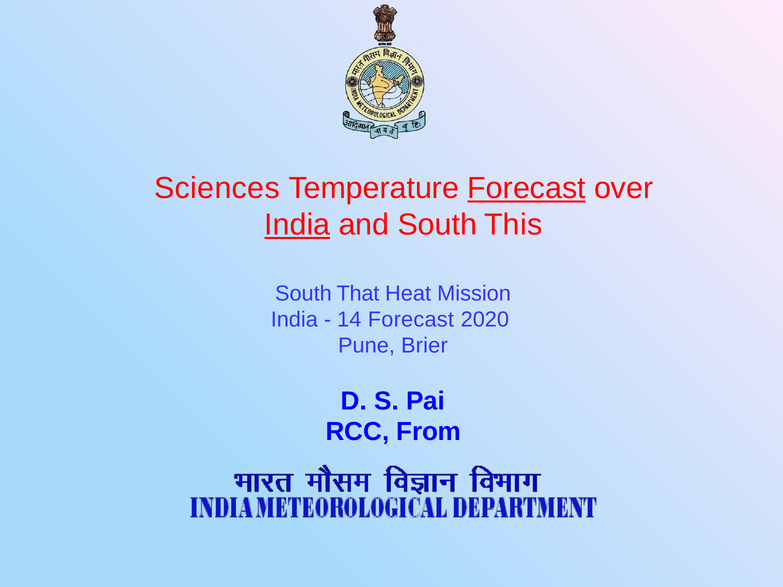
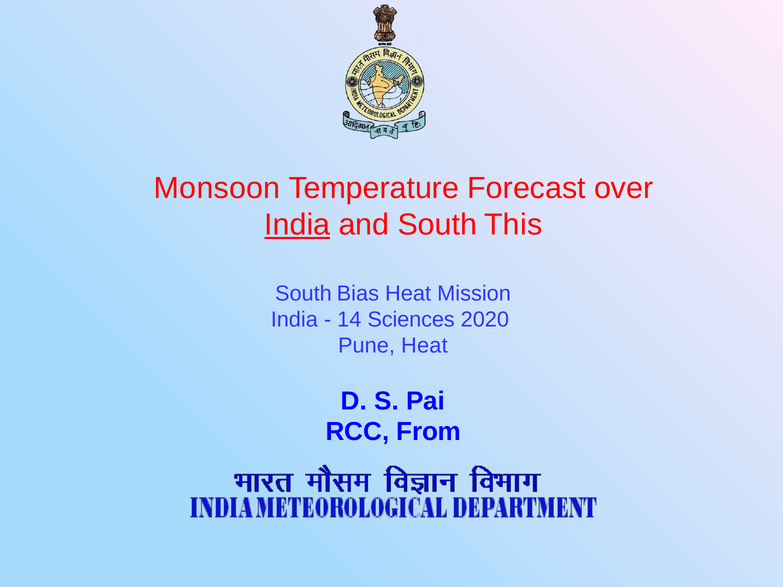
Sciences: Sciences -> Monsoon
Forecast at (527, 188) underline: present -> none
That: That -> Bias
14 Forecast: Forecast -> Sciences
Pune Brier: Brier -> Heat
